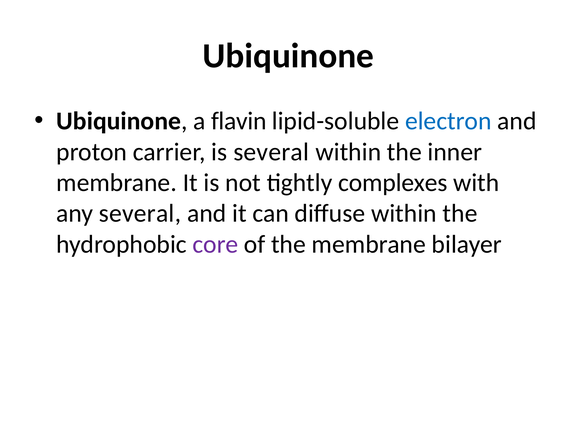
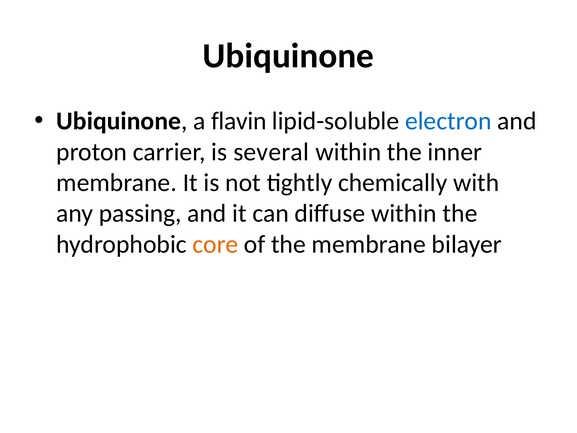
complexes: complexes -> chemically
any several: several -> passing
core colour: purple -> orange
